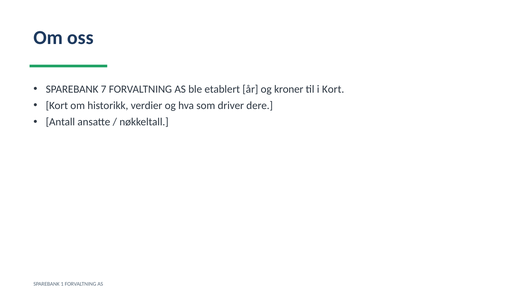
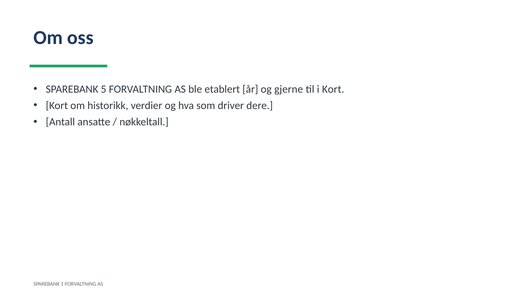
7: 7 -> 5
kroner: kroner -> gjerne
